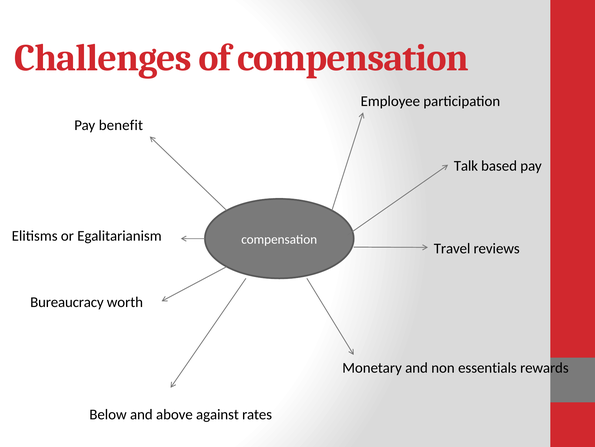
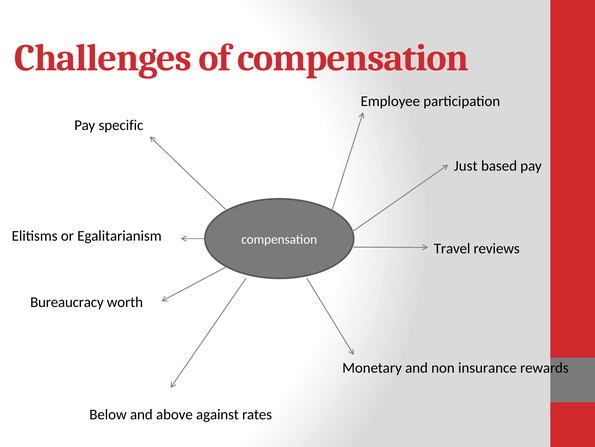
benefit: benefit -> specific
Talk: Talk -> Just
essentials: essentials -> insurance
